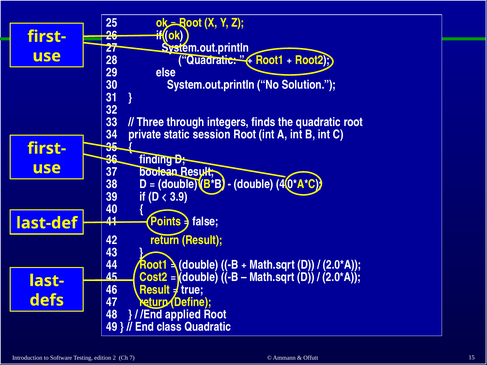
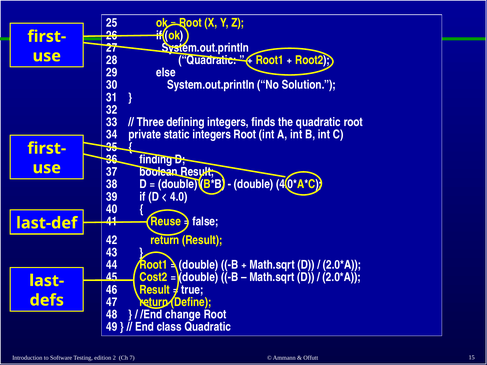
through: through -> defining
static session: session -> integers
3.9: 3.9 -> 4.0
Points: Points -> Reuse
applied: applied -> change
